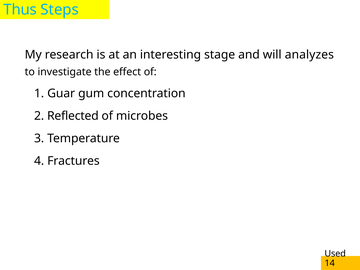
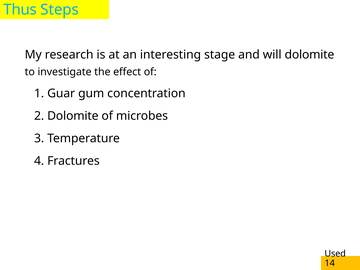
will analyzes: analyzes -> dolomite
2 Reflected: Reflected -> Dolomite
